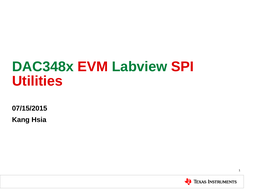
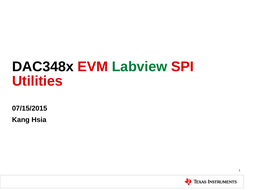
DAC348x colour: green -> black
